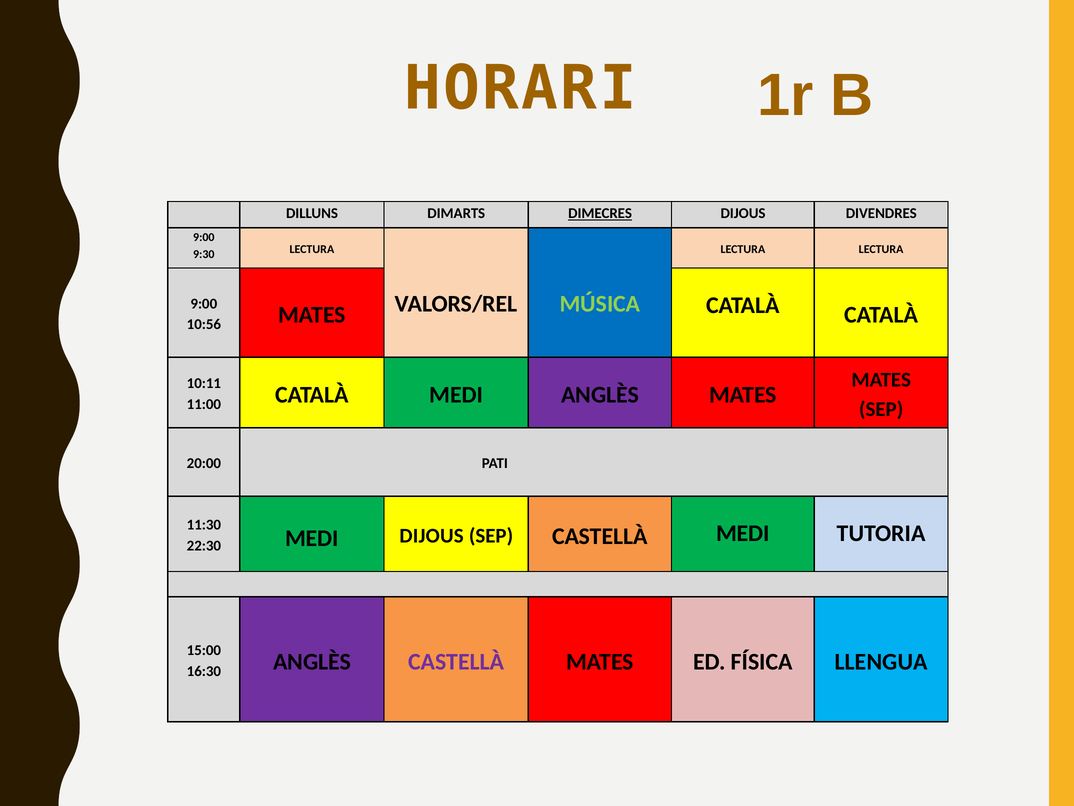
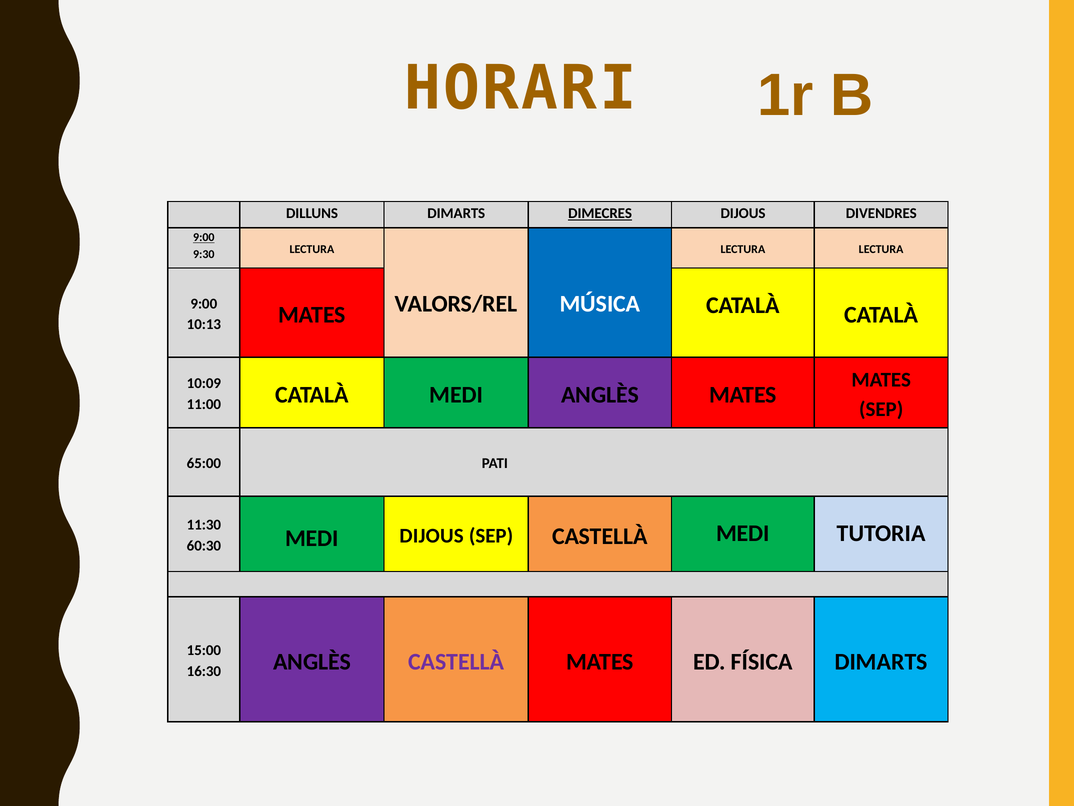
9:00 at (204, 237) underline: none -> present
MÚSICA colour: light green -> white
10:56: 10:56 -> 10:13
10:11: 10:11 -> 10:09
20:00: 20:00 -> 65:00
22:30: 22:30 -> 60:30
FÍSICA LLENGUA: LLENGUA -> DIMARTS
